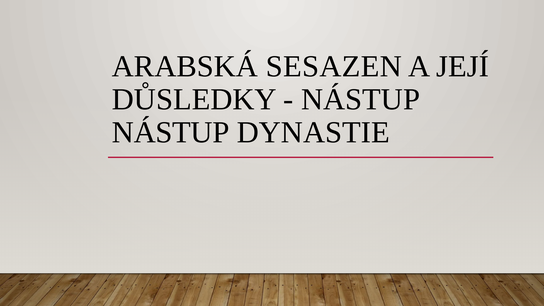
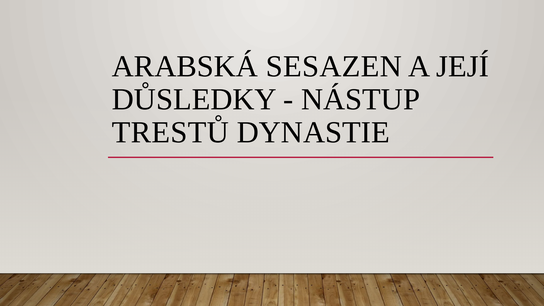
NÁSTUP at (171, 132): NÁSTUP -> TRESTŮ
